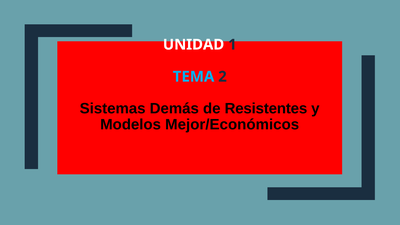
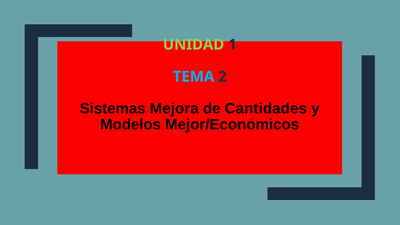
UNIDAD colour: white -> light green
Demás: Demás -> Mejora
Resistentes: Resistentes -> Cantidades
